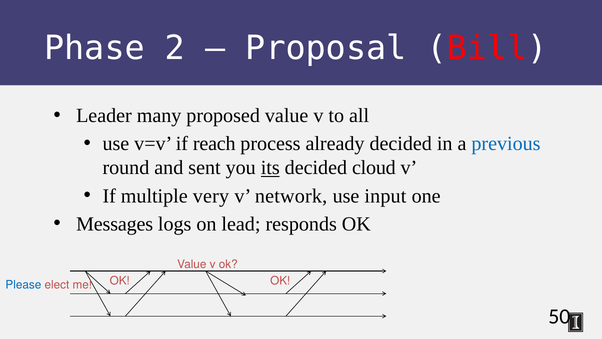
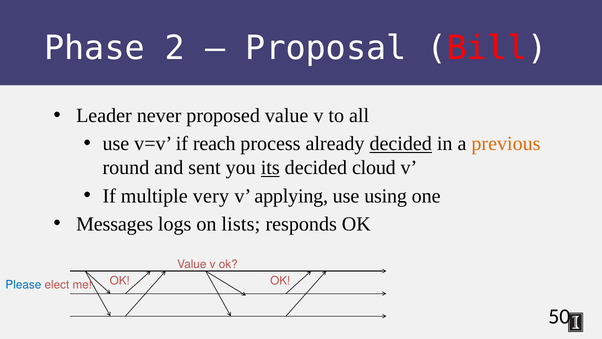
many: many -> never
decided at (401, 144) underline: none -> present
previous colour: blue -> orange
network: network -> applying
input: input -> using
lead: lead -> lists
